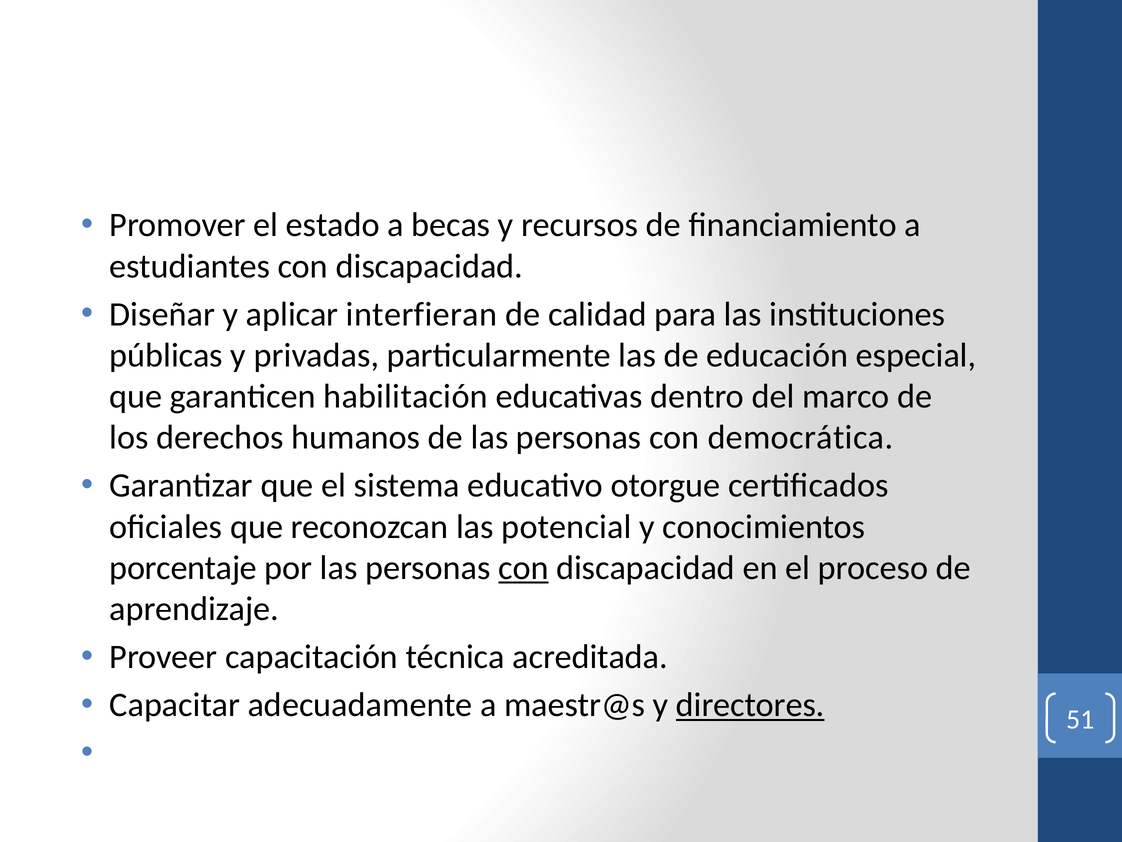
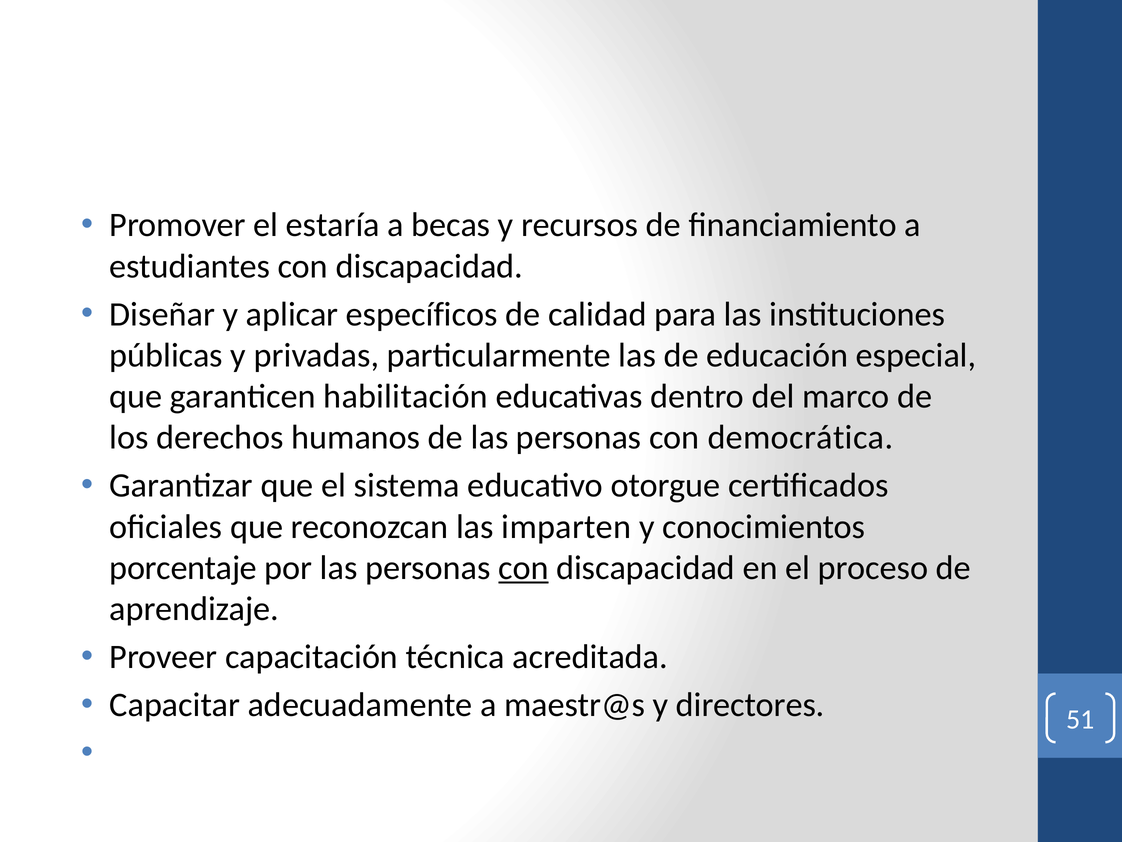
estado: estado -> estaría
interfieran: interfieran -> específicos
potencial: potencial -> imparten
directores underline: present -> none
